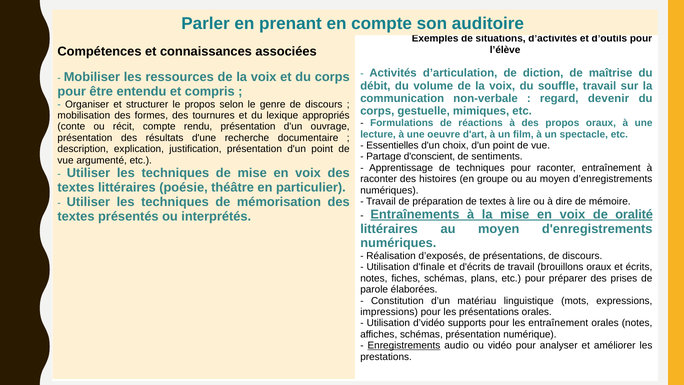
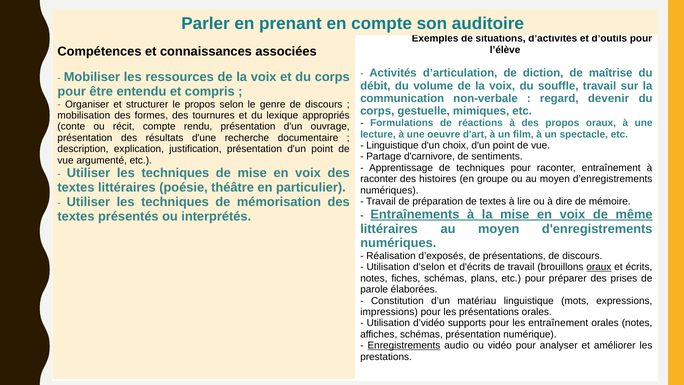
Essentielles at (392, 145): Essentielles -> Linguistique
d'conscient: d'conscient -> d'carnivore
oralité: oralité -> même
d'finale: d'finale -> d'selon
oraux at (599, 267) underline: none -> present
